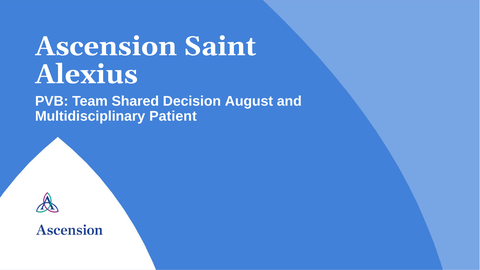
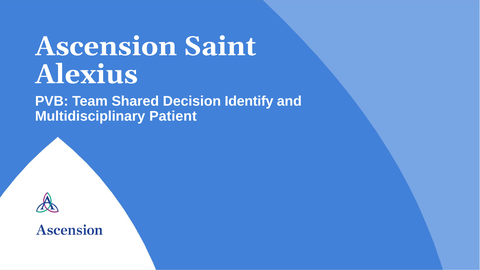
August: August -> Identify
